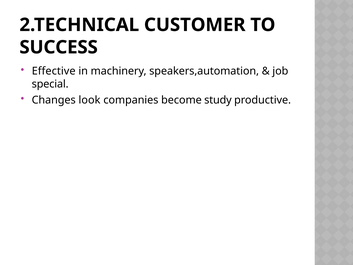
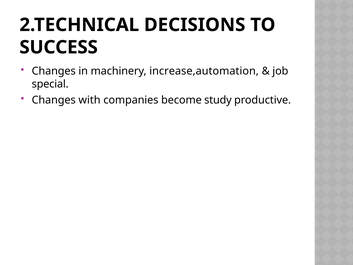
CUSTOMER: CUSTOMER -> DECISIONS
Effective at (54, 71): Effective -> Changes
speakers,automation: speakers,automation -> increase,automation
look: look -> with
